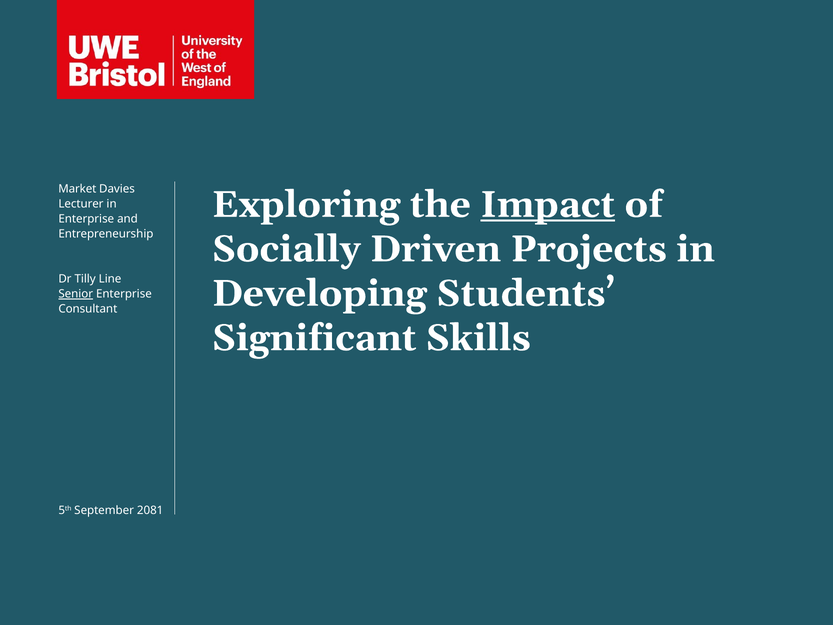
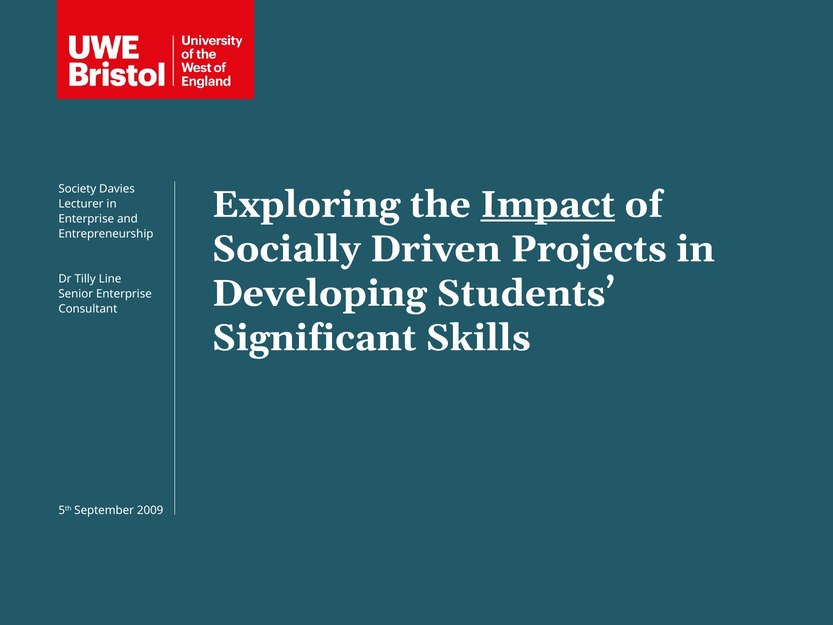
Market: Market -> Society
Senior underline: present -> none
2081: 2081 -> 2009
